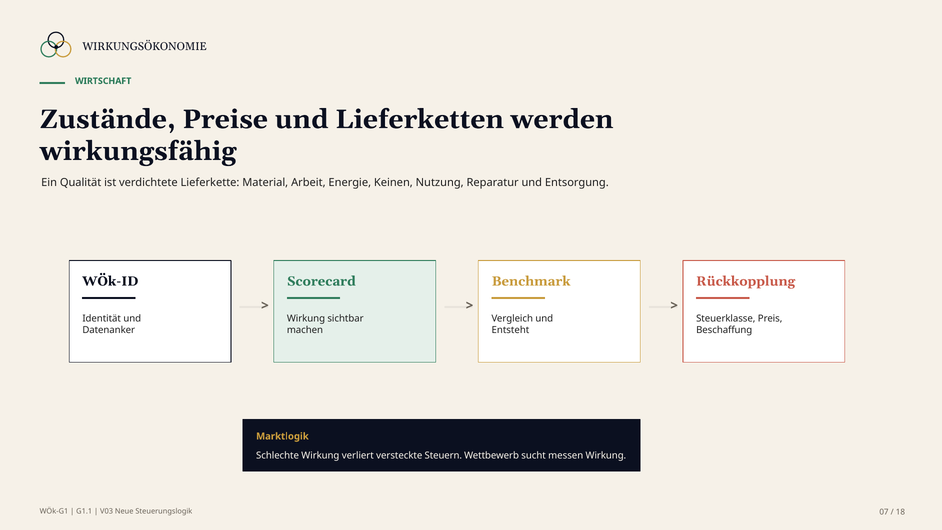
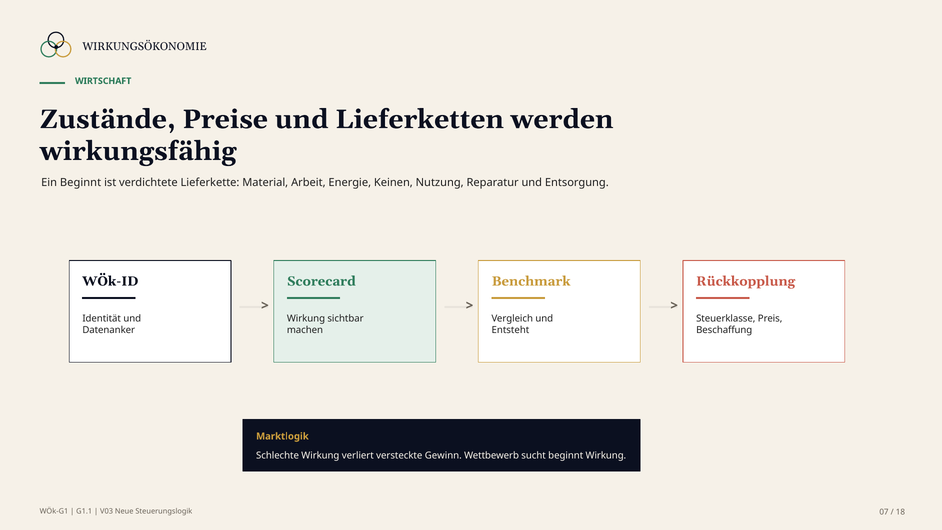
Ein Qualität: Qualität -> Beginnt
Steuern: Steuern -> Gewinn
sucht messen: messen -> beginnt
